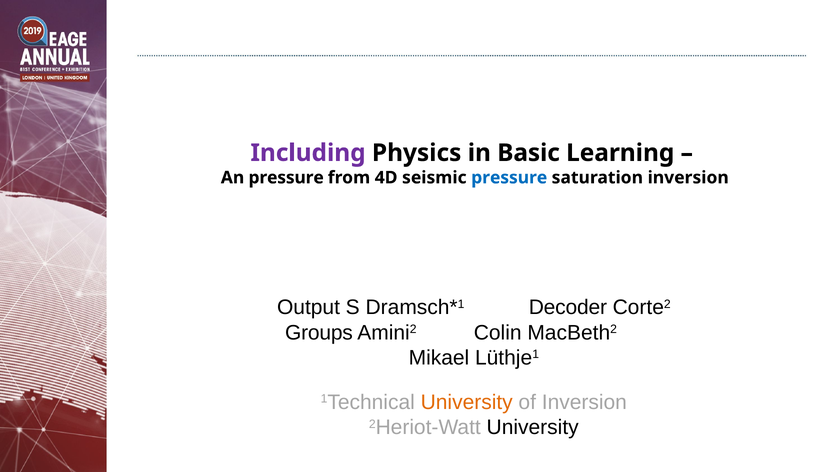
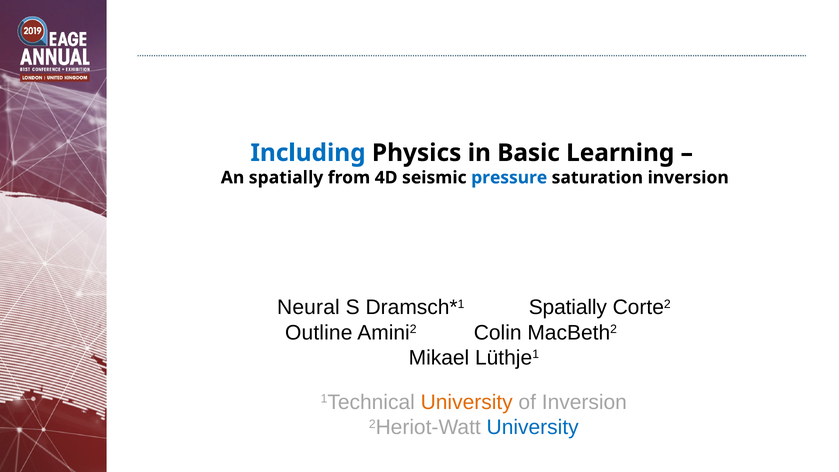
Including colour: purple -> blue
An pressure: pressure -> spatially
Output: Output -> Neural
Decoder at (568, 307): Decoder -> Spatially
Groups: Groups -> Outline
University at (533, 427) colour: black -> blue
